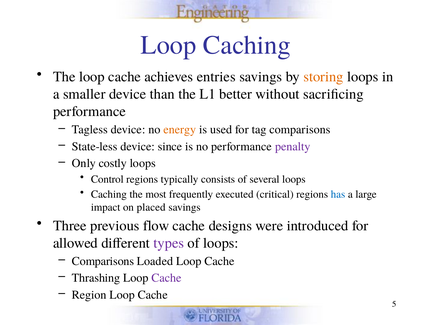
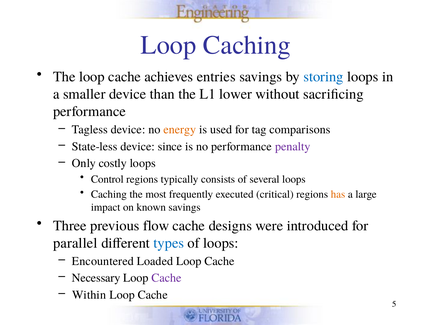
storing colour: orange -> blue
better: better -> lower
has colour: blue -> orange
placed: placed -> known
allowed: allowed -> parallel
types colour: purple -> blue
Comparisons at (103, 261): Comparisons -> Encountered
Thrashing: Thrashing -> Necessary
Region: Region -> Within
